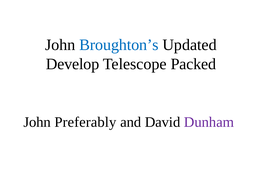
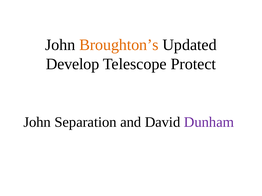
Broughton’s colour: blue -> orange
Packed: Packed -> Protect
Preferably: Preferably -> Separation
